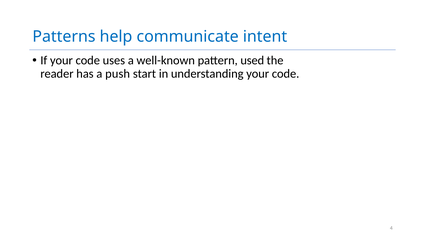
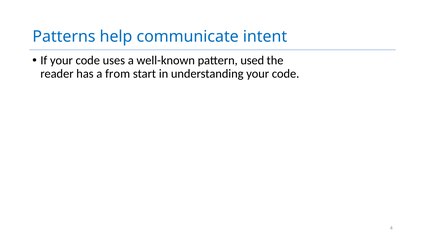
push: push -> from
